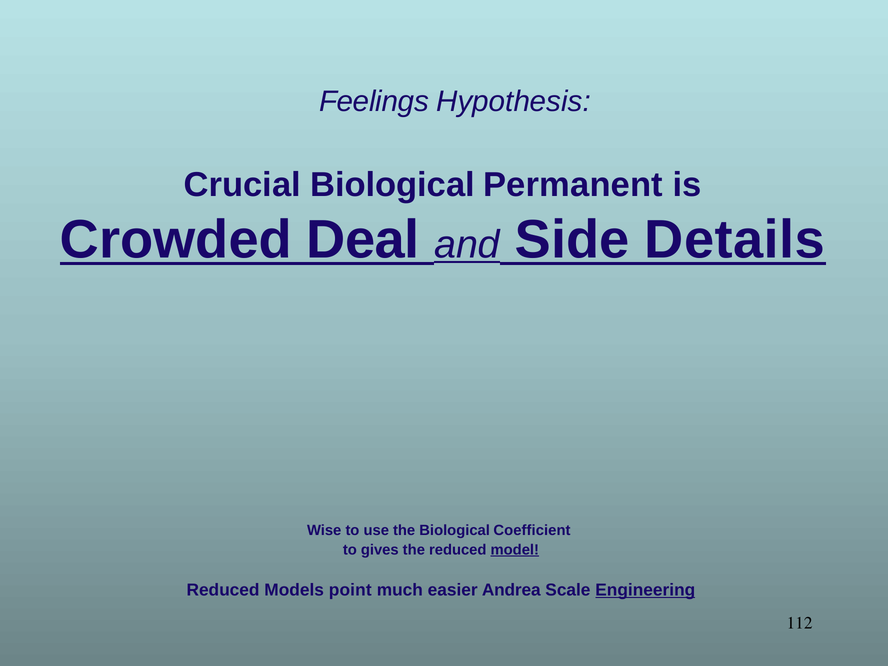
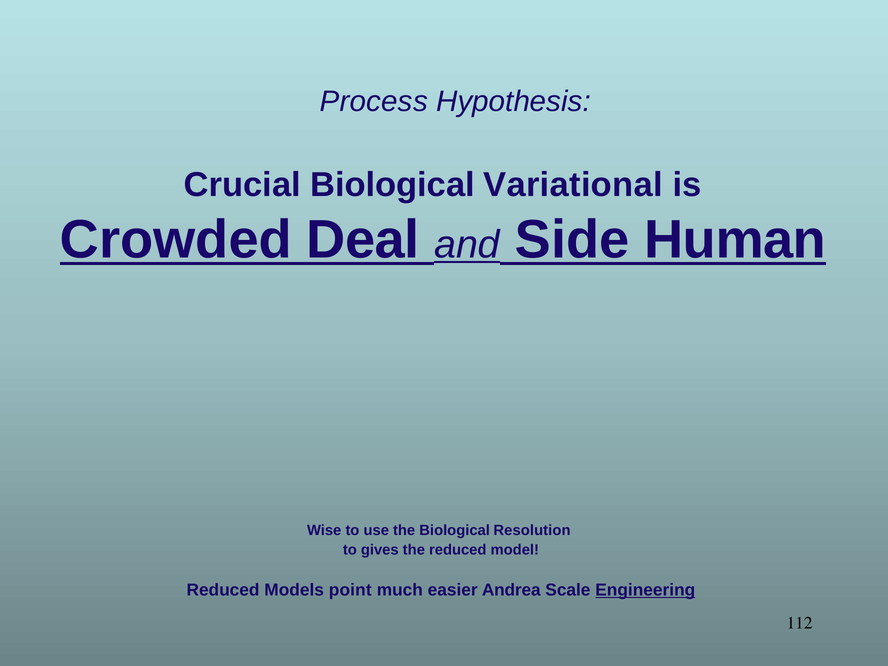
Feelings: Feelings -> Process
Permanent: Permanent -> Variational
Details: Details -> Human
Coefficient: Coefficient -> Resolution
model underline: present -> none
